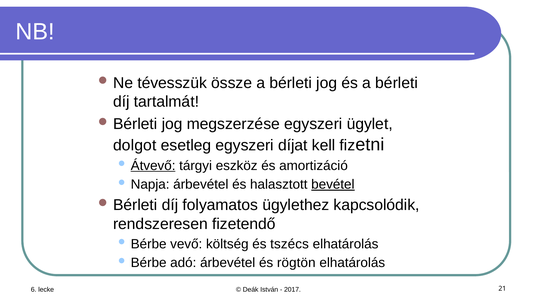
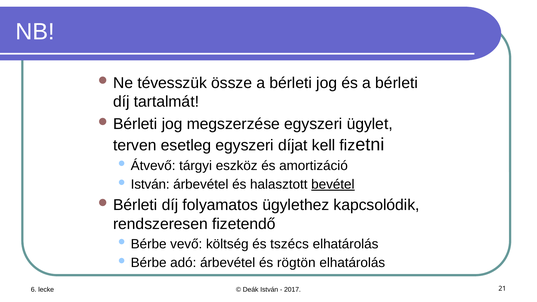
dolgot: dolgot -> terven
Átvevő underline: present -> none
Napja at (150, 184): Napja -> István
